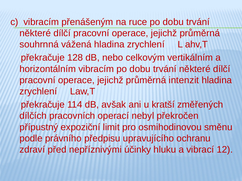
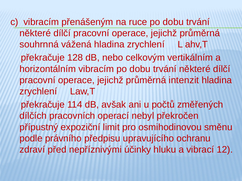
kratší: kratší -> počtů
